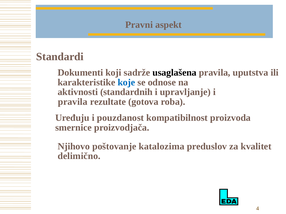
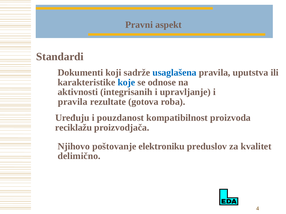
usaglašena colour: black -> blue
standardnih: standardnih -> integrisanih
smernice: smernice -> reciklažu
katalozima: katalozima -> elektroniku
